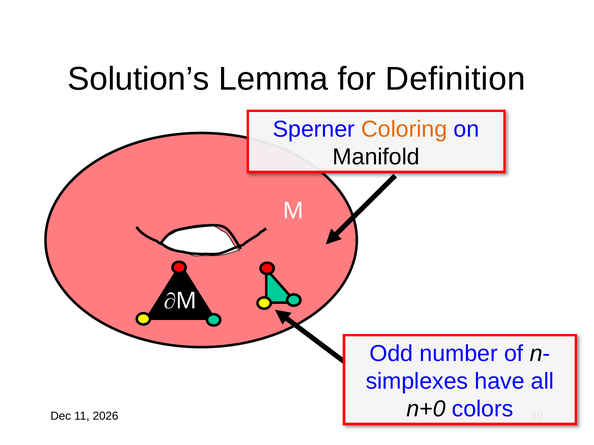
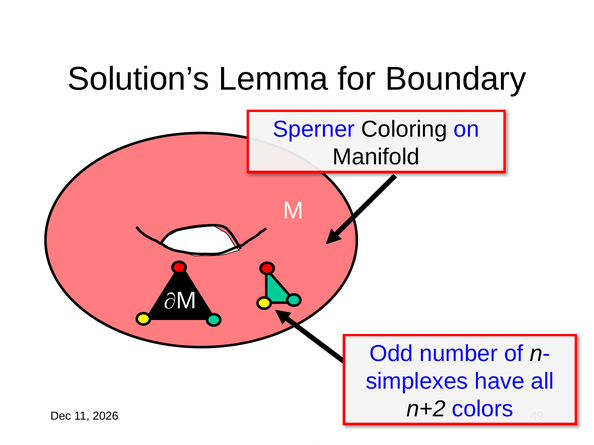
Definition: Definition -> Boundary
Coloring colour: orange -> black
n+0: n+0 -> n+2
